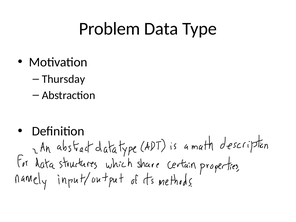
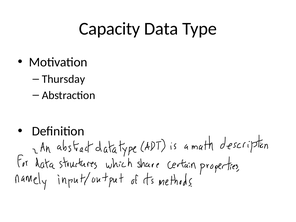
Problem: Problem -> Capacity
